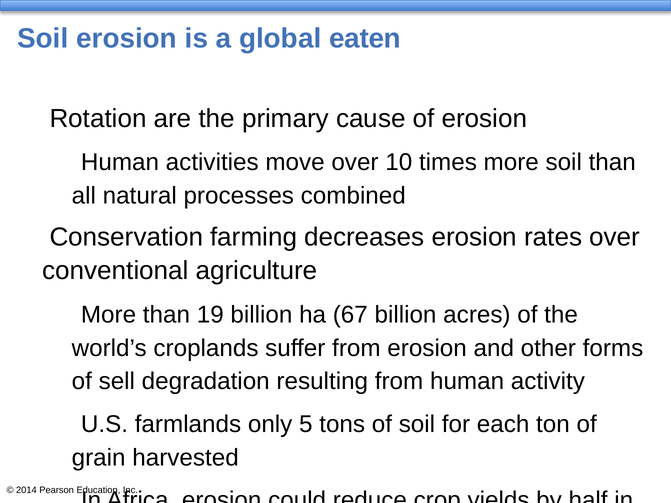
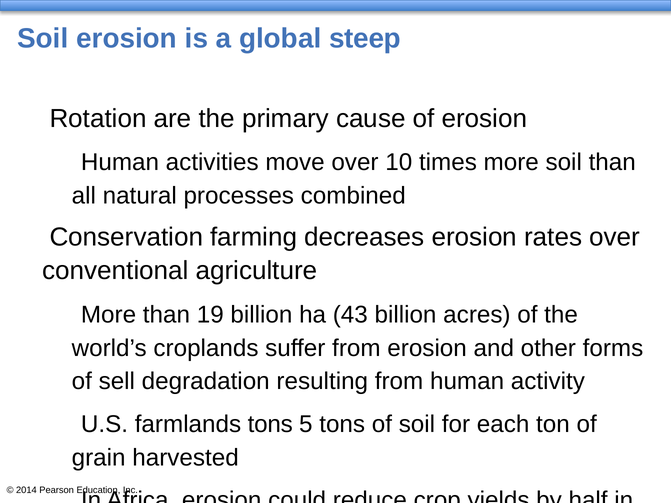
eaten: eaten -> steep
67: 67 -> 43
farmlands only: only -> tons
